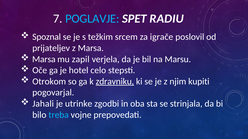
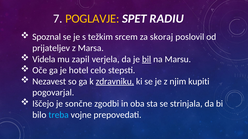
POGLAVJE colour: light blue -> yellow
igrače: igrače -> skoraj
Marsa at (44, 59): Marsa -> Videla
bil underline: none -> present
Otrokom: Otrokom -> Nezavest
Jahali: Jahali -> Iščejo
utrinke: utrinke -> sončne
